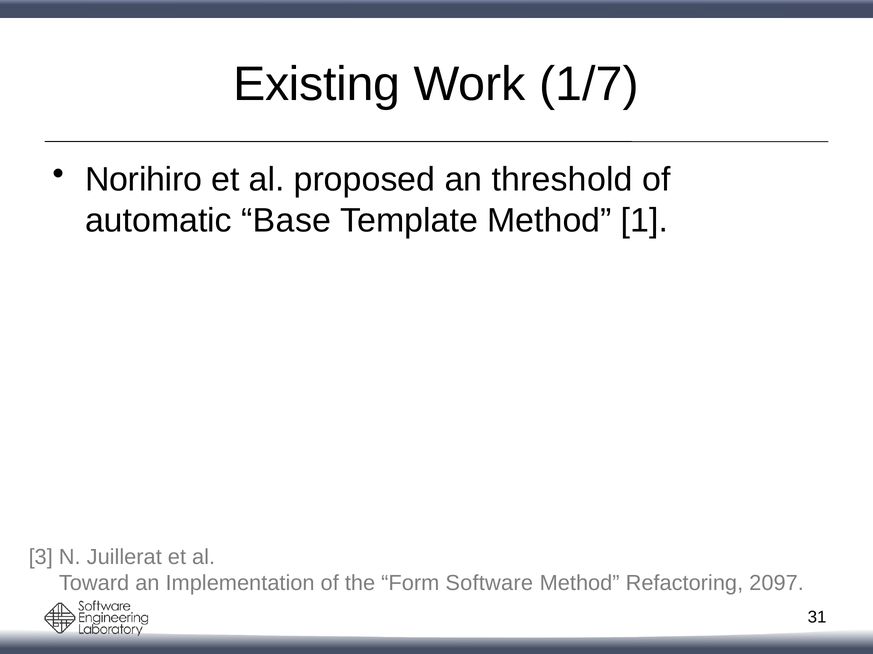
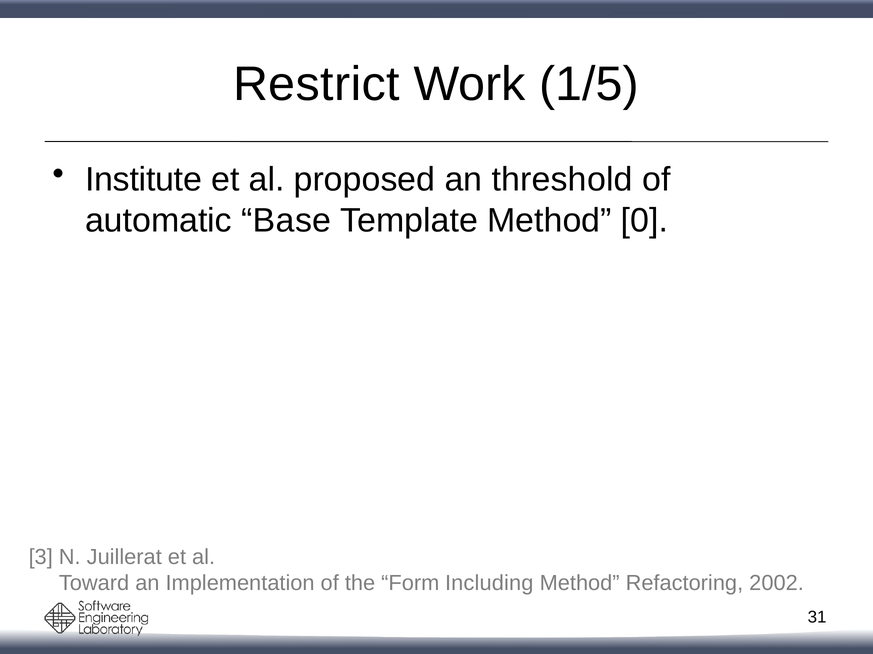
Existing: Existing -> Restrict
1/7: 1/7 -> 1/5
Norihiro: Norihiro -> Institute
1: 1 -> 0
Software: Software -> Including
2097: 2097 -> 2002
